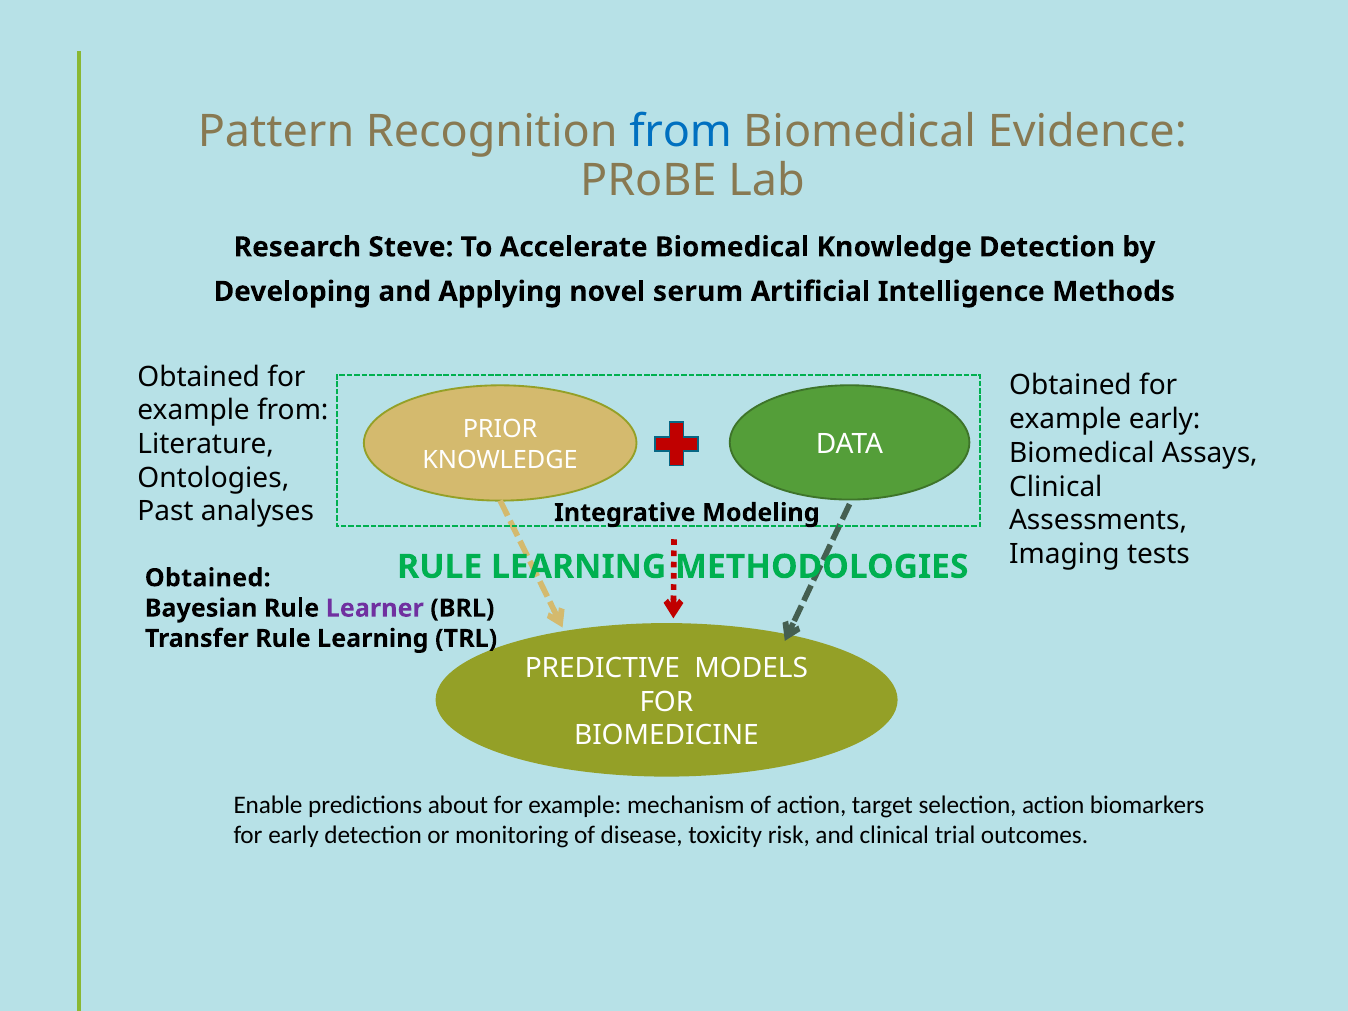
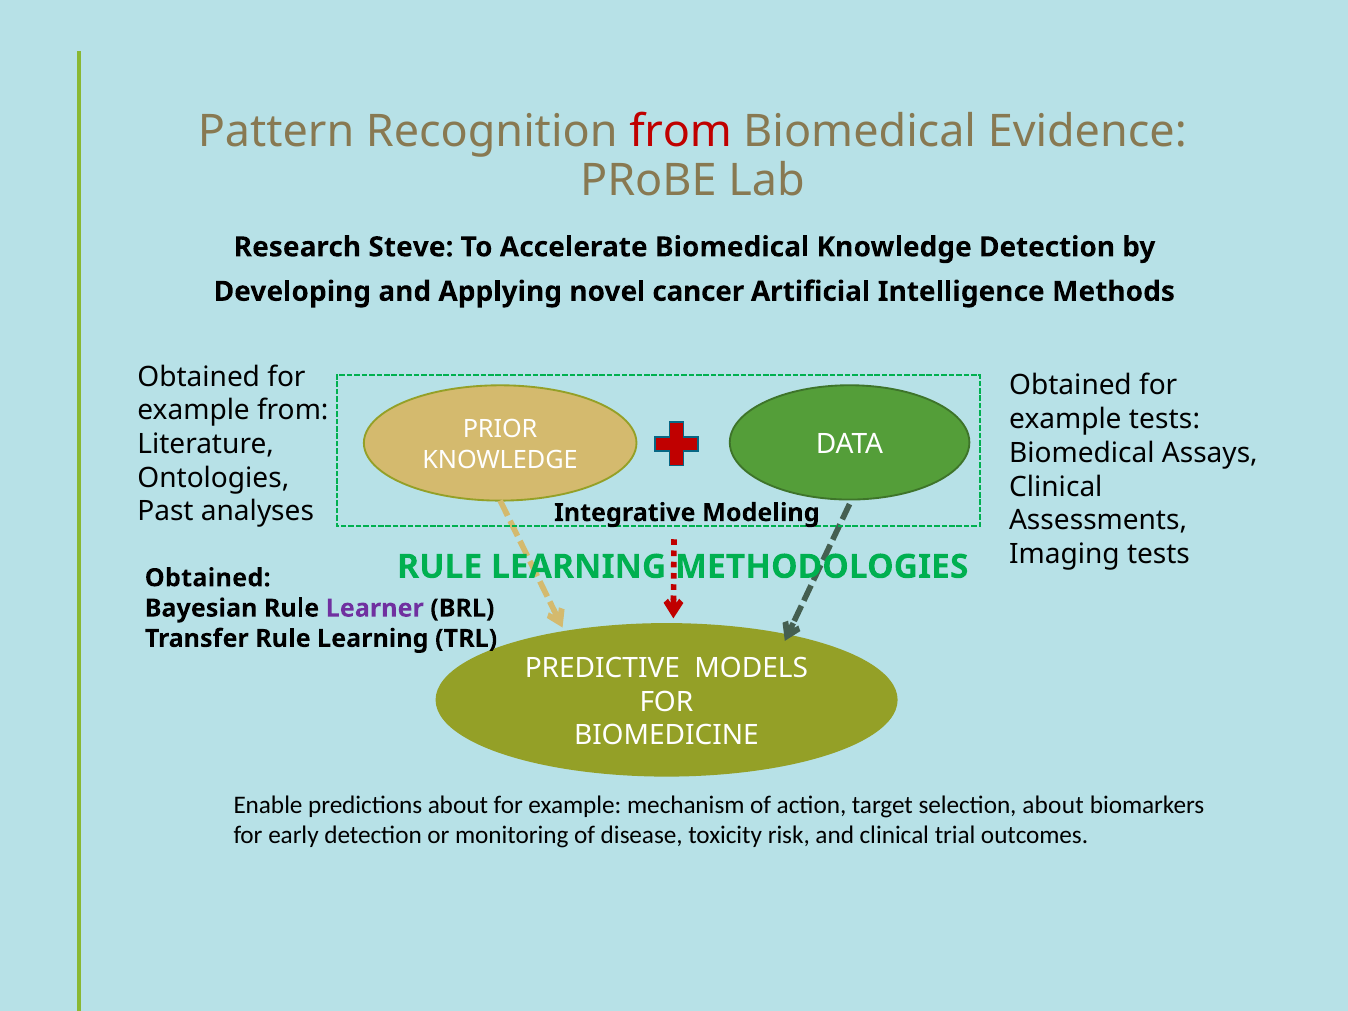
from at (681, 132) colour: blue -> red
serum: serum -> cancer
example early: early -> tests
selection action: action -> about
